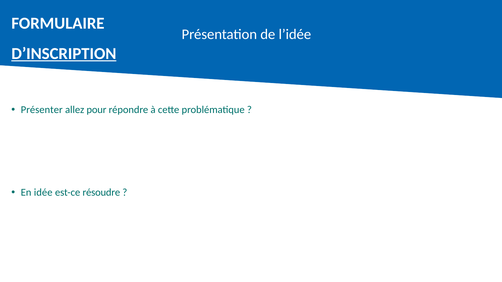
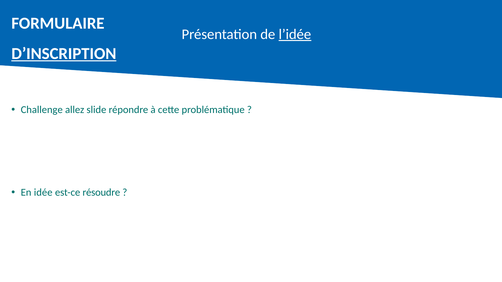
l’idée underline: none -> present
Présenter: Présenter -> Challenge
pour: pour -> slide
